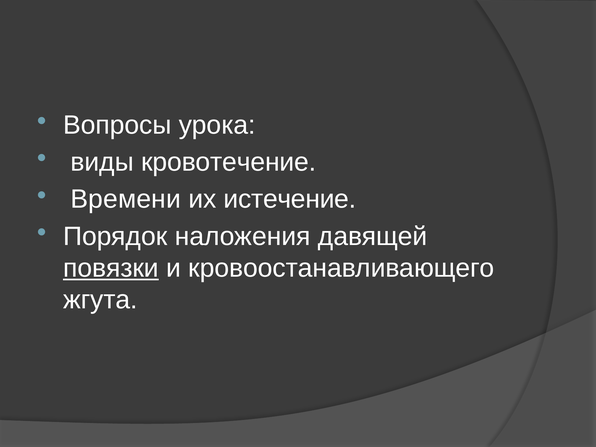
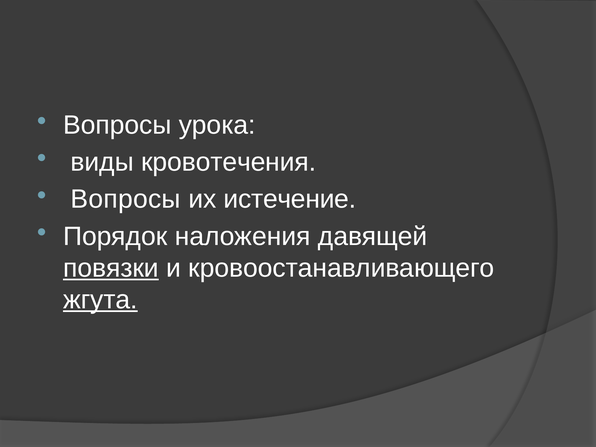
кровотечение: кровотечение -> кровотечения
Времени at (126, 199): Времени -> Вопросы
жгута underline: none -> present
